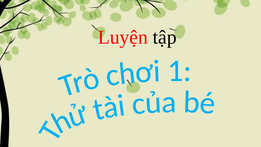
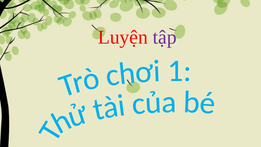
tập colour: black -> purple
